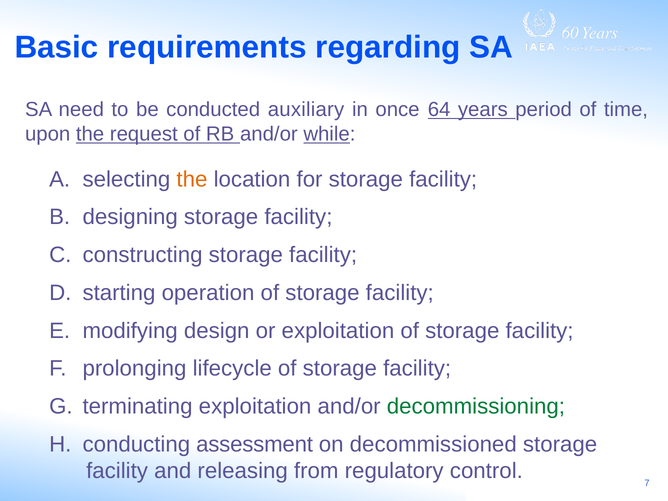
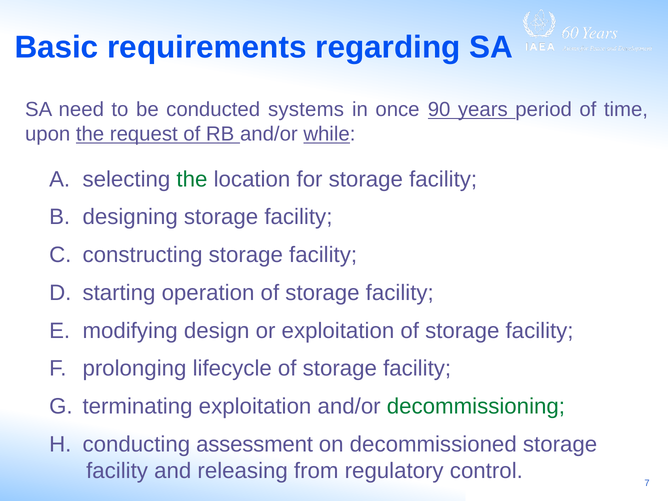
auxiliary: auxiliary -> systems
64: 64 -> 90
the at (192, 179) colour: orange -> green
